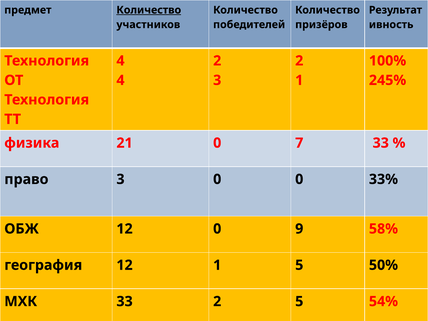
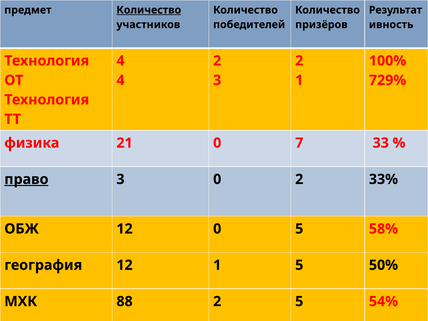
245%: 245% -> 729%
право underline: none -> present
0 0: 0 -> 2
12 0 9: 9 -> 5
МХК 33: 33 -> 88
